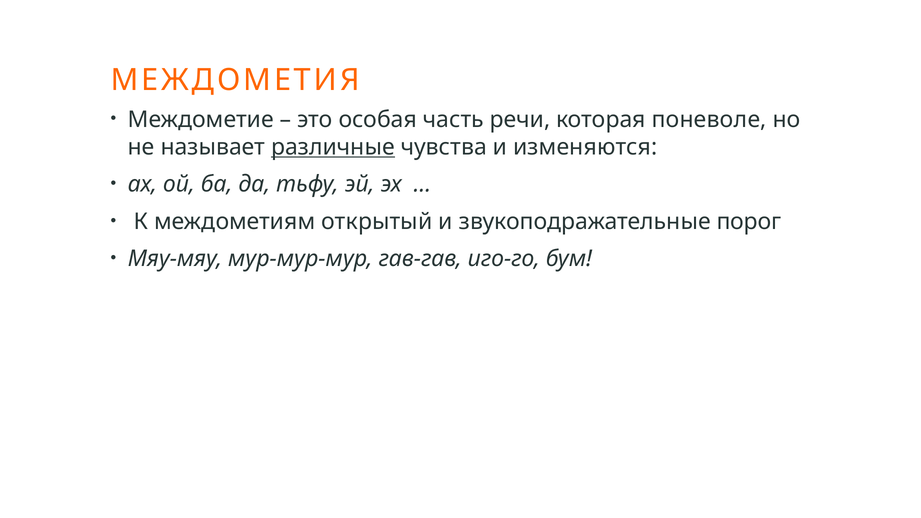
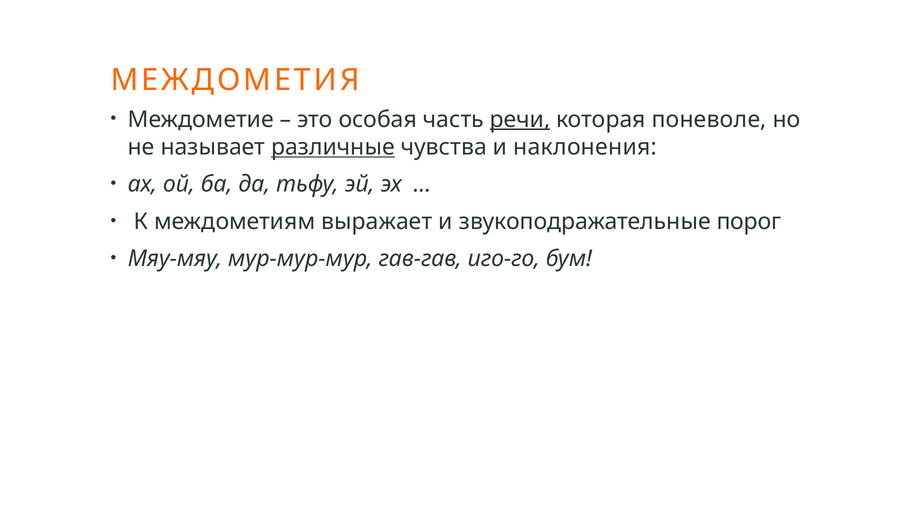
речи underline: none -> present
изменяются: изменяются -> наклонения
открытый: открытый -> выражает
